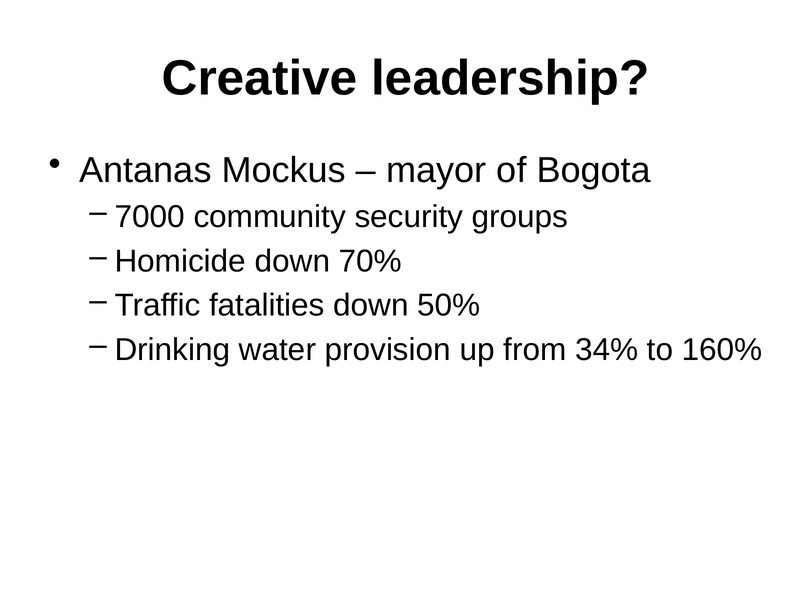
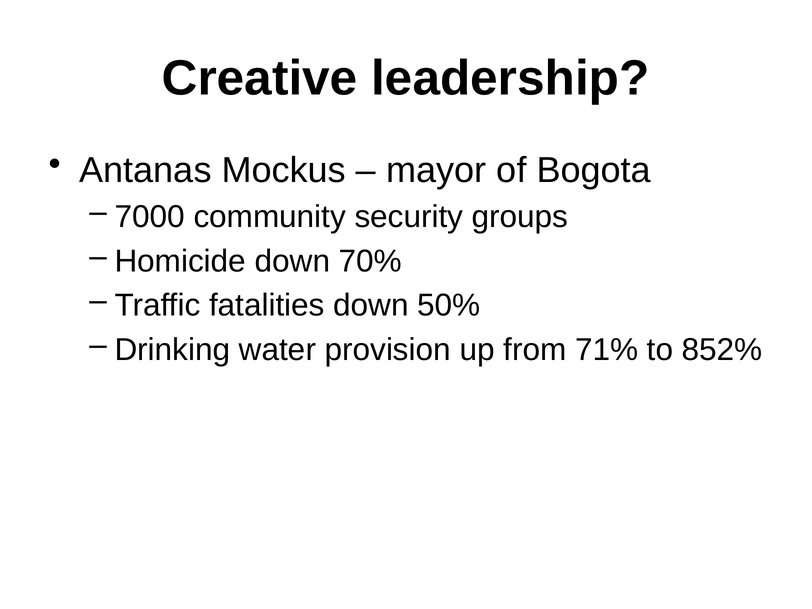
34%: 34% -> 71%
160%: 160% -> 852%
